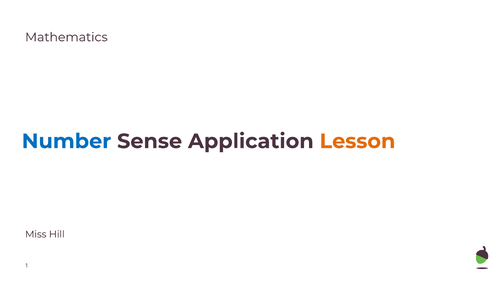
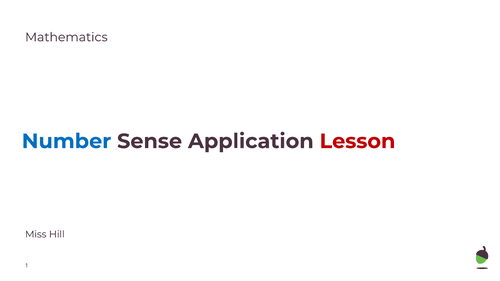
Lesson colour: orange -> red
